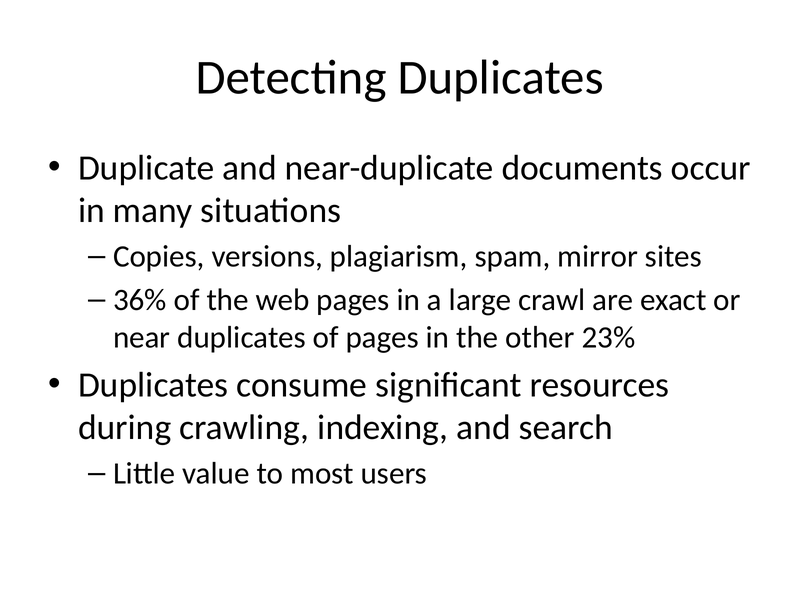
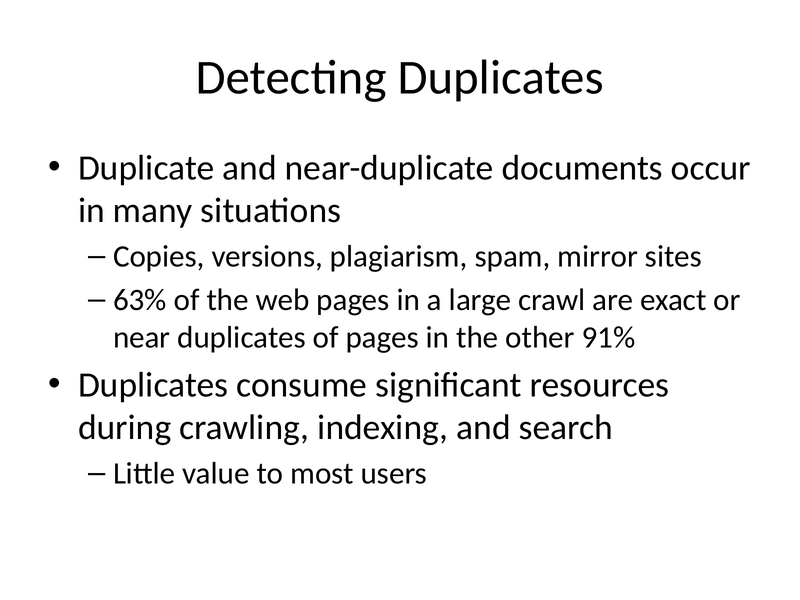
36%: 36% -> 63%
23%: 23% -> 91%
